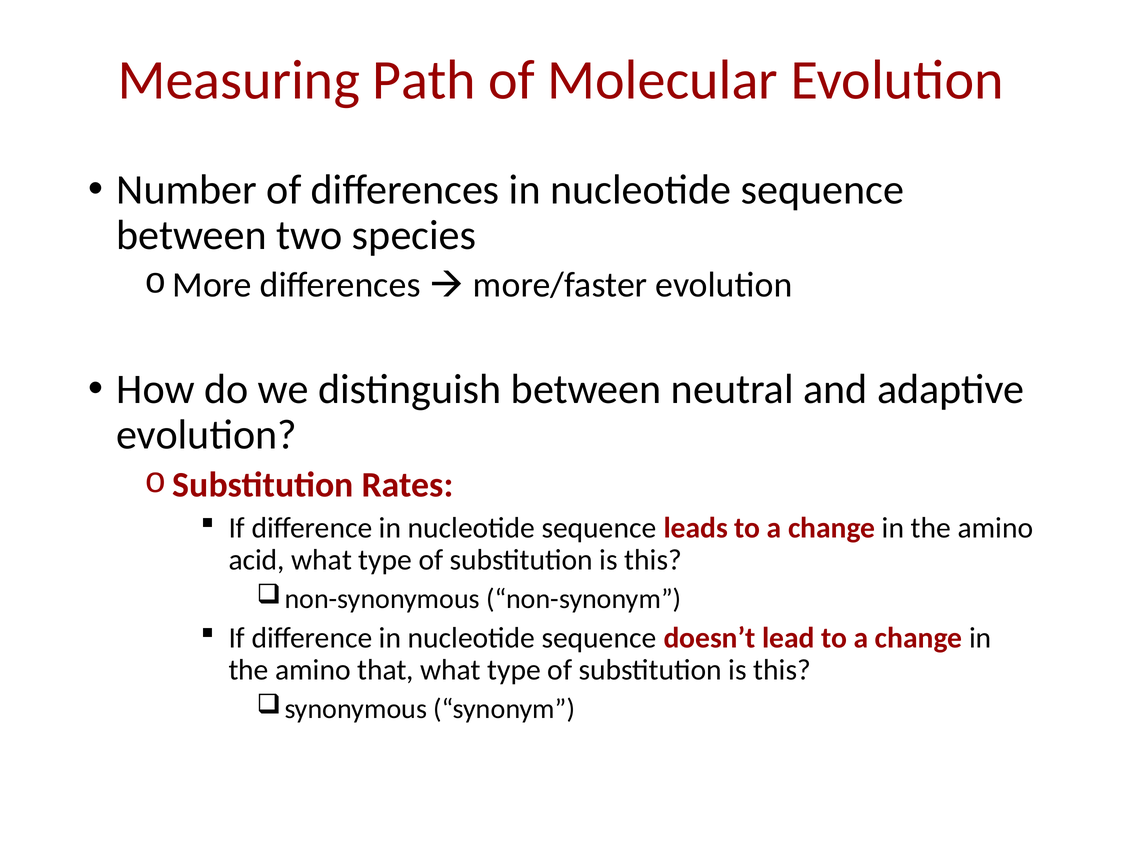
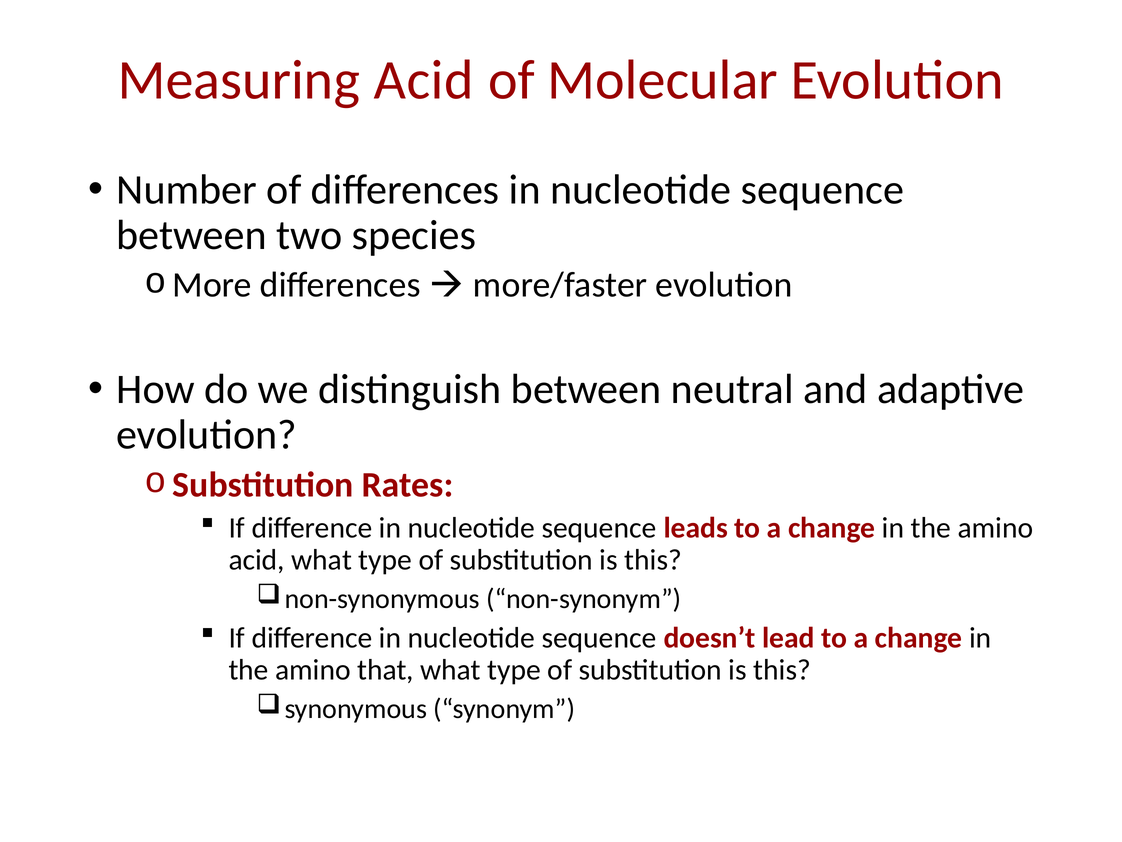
Measuring Path: Path -> Acid
